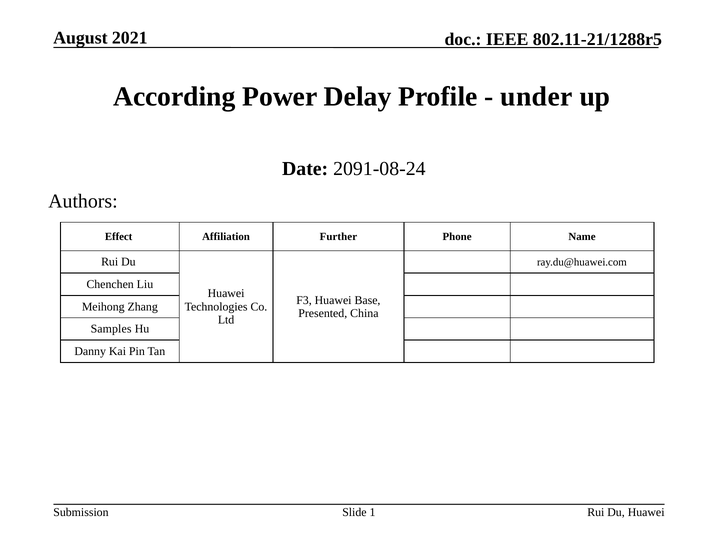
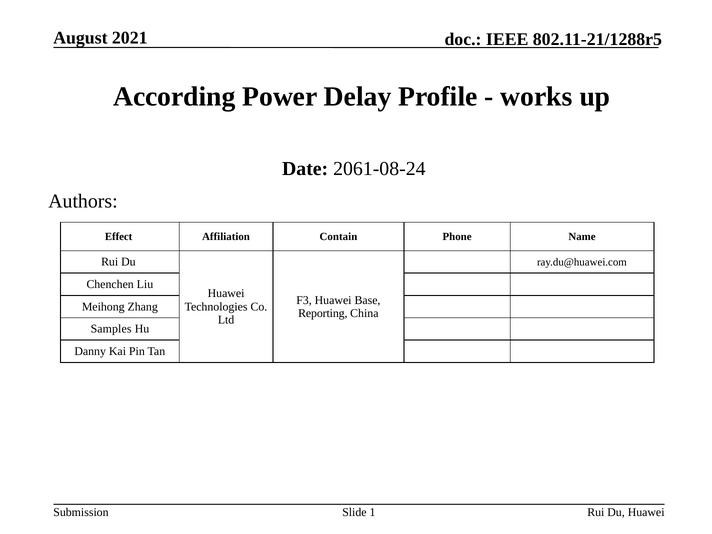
under: under -> works
2091-08-24: 2091-08-24 -> 2061-08-24
Further: Further -> Contain
Presented: Presented -> Reporting
